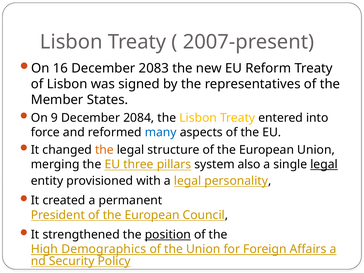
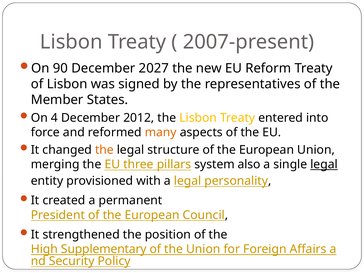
16: 16 -> 90
2083: 2083 -> 2027
9: 9 -> 4
2084: 2084 -> 2012
many colour: blue -> orange
position underline: present -> none
Demographics: Demographics -> Supplementary
